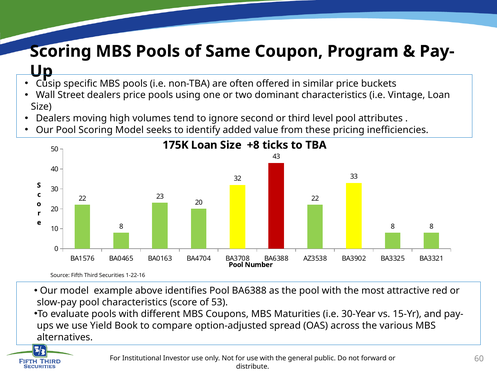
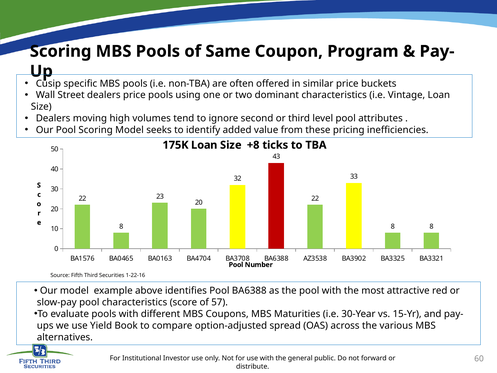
53: 53 -> 57
